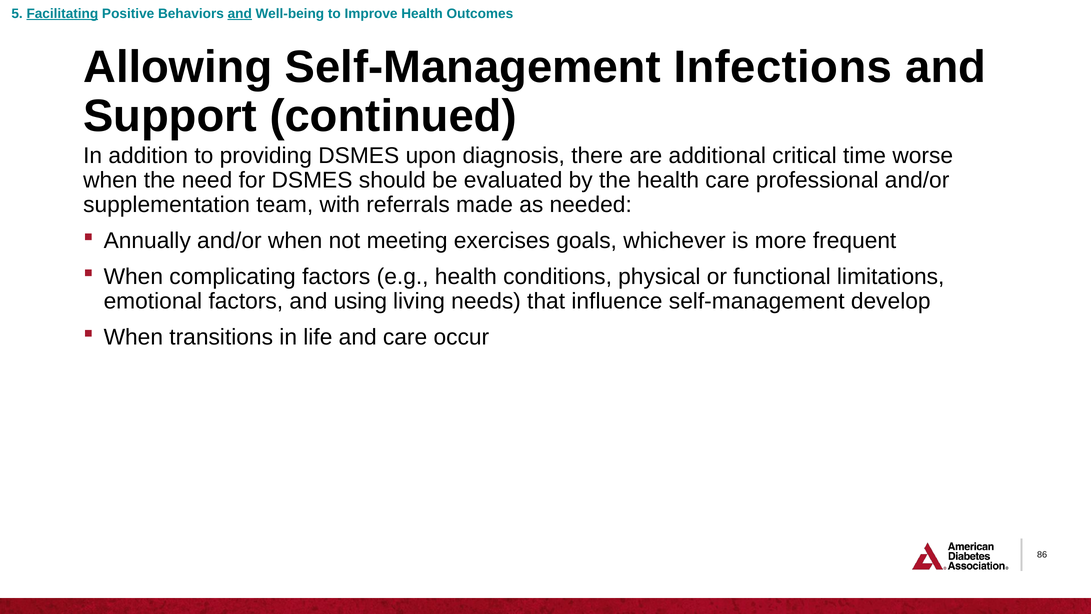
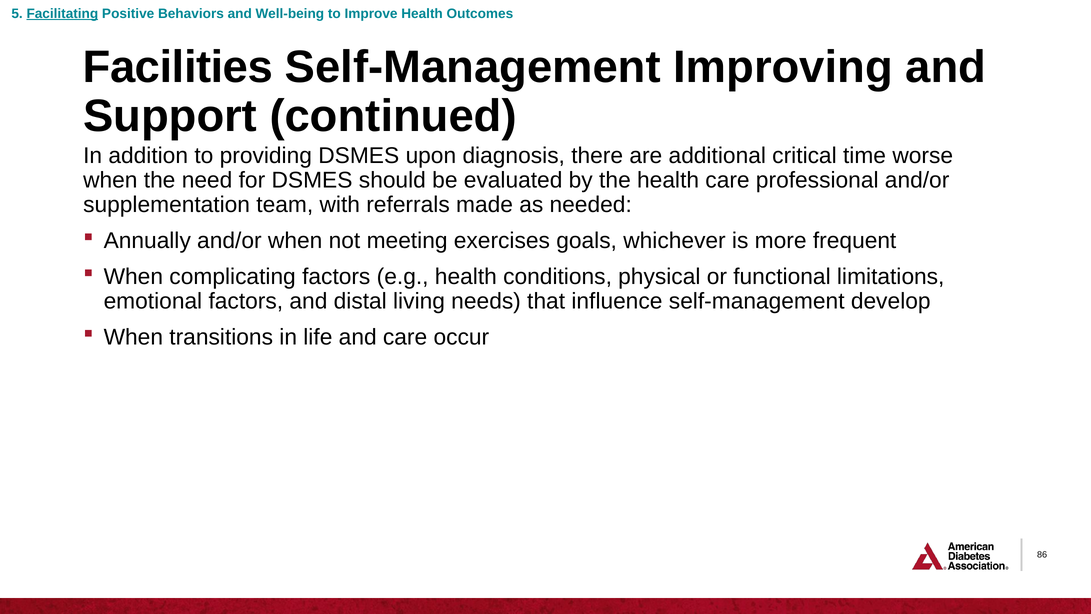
and at (240, 14) underline: present -> none
Allowing: Allowing -> Facilities
Infections: Infections -> Improving
using: using -> distal
